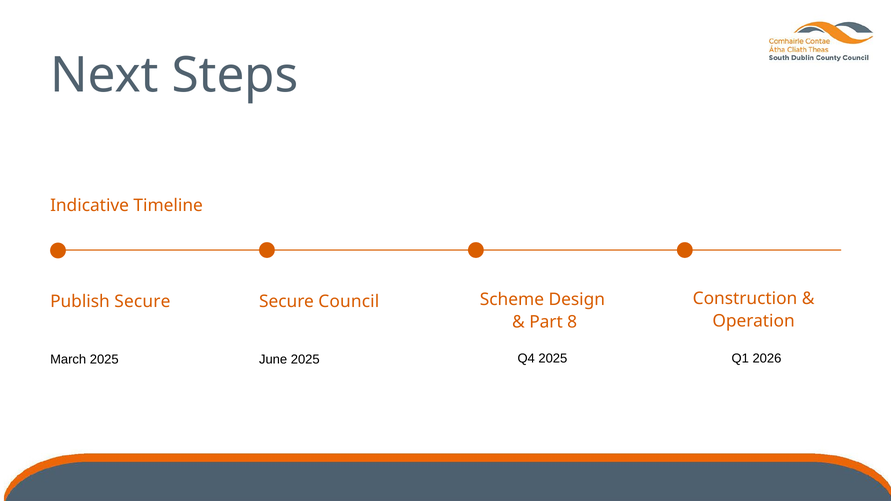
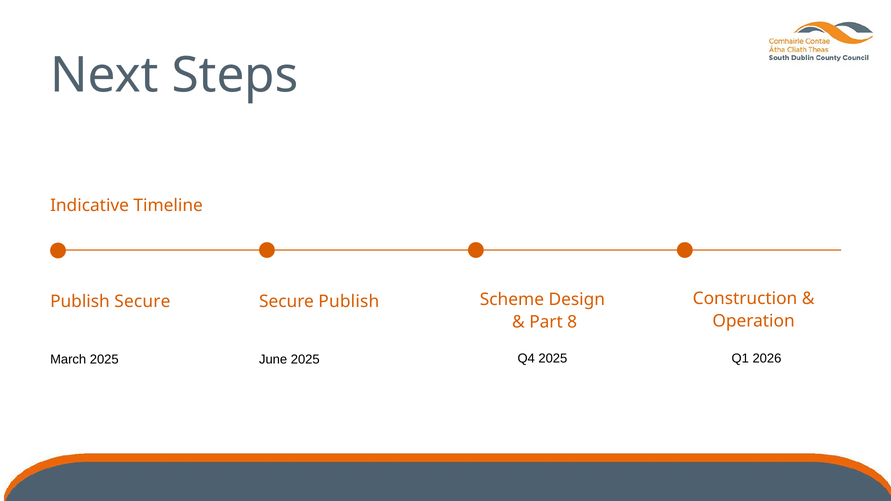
Secure Council: Council -> Publish
